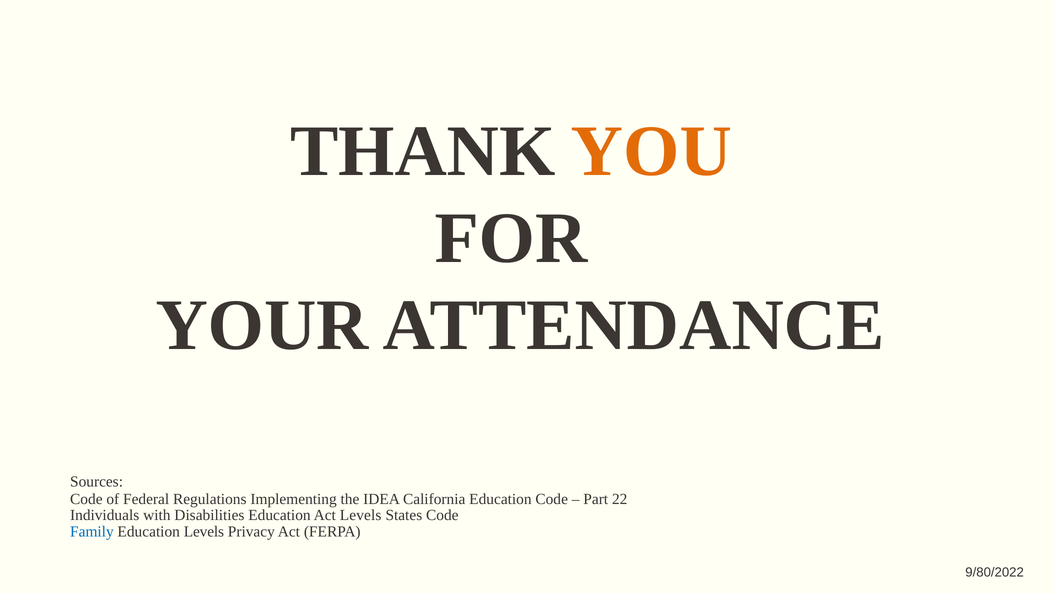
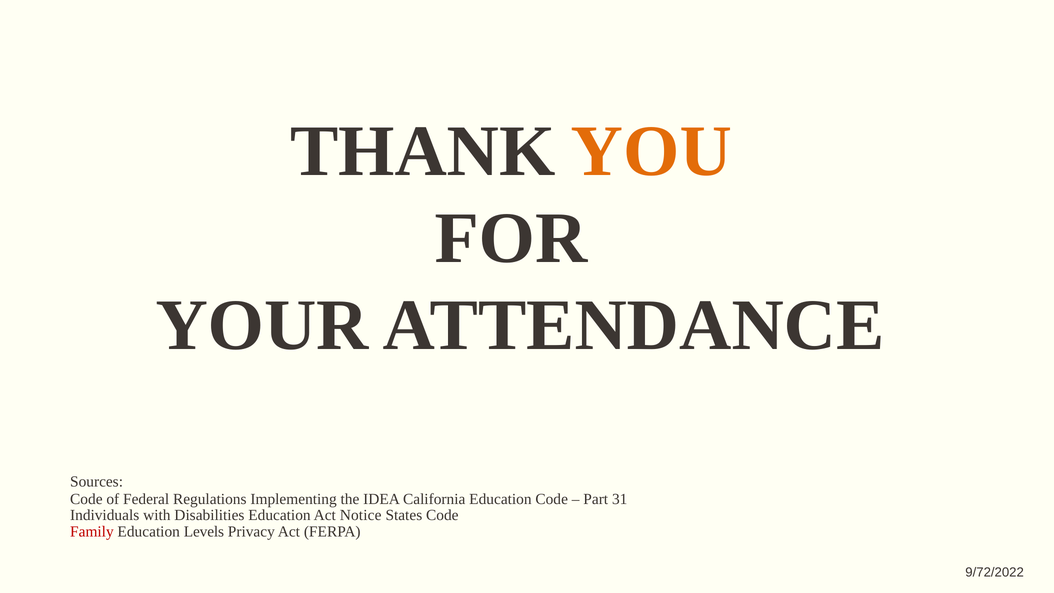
22: 22 -> 31
Act Levels: Levels -> Notice
Family colour: blue -> red
9/80/2022: 9/80/2022 -> 9/72/2022
